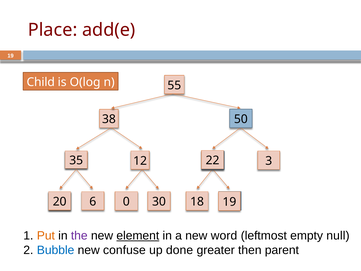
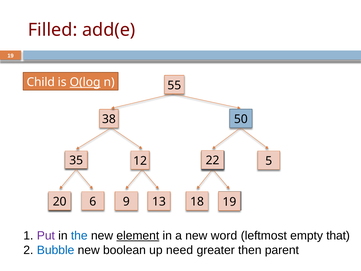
Place: Place -> Filled
O(log underline: none -> present
3: 3 -> 5
0: 0 -> 9
30: 30 -> 13
Put colour: orange -> purple
the colour: purple -> blue
null: null -> that
confuse: confuse -> boolean
done: done -> need
